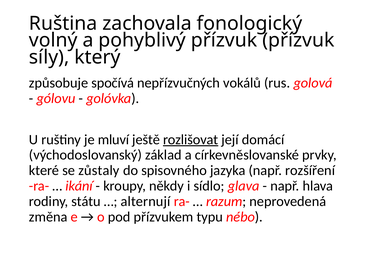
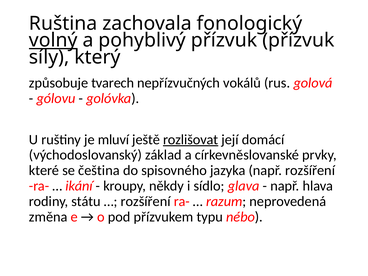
volný underline: none -> present
spočívá: spočívá -> tvarech
zůstaly: zůstaly -> čeština
alternují at (146, 201): alternují -> rozšíření
